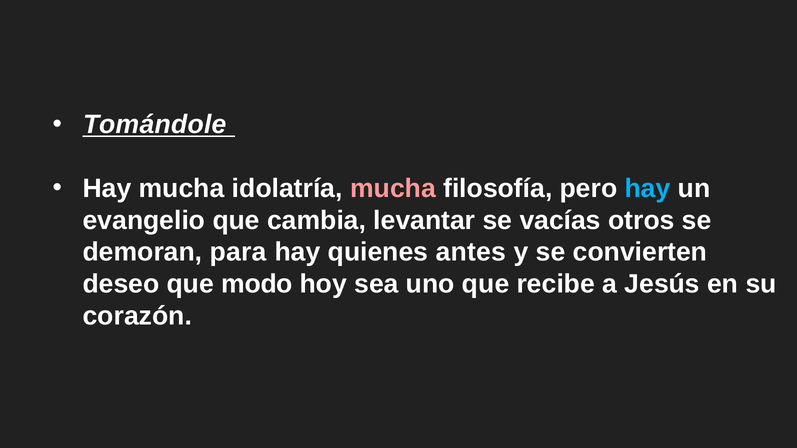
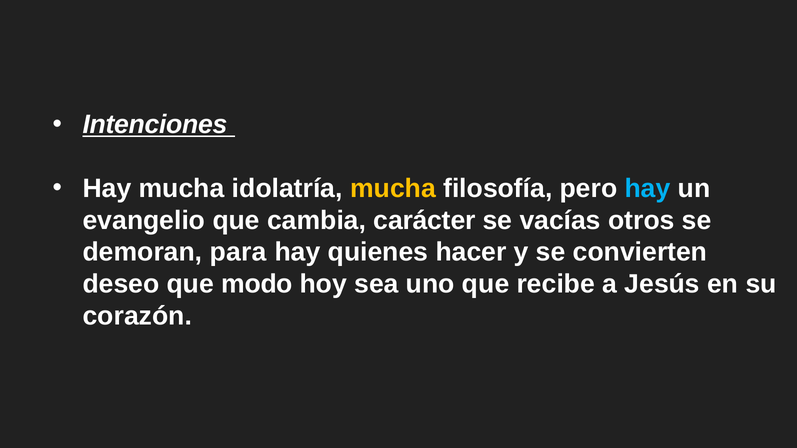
Tomándole: Tomándole -> Intenciones
mucha at (393, 189) colour: pink -> yellow
levantar: levantar -> carácter
antes: antes -> hacer
